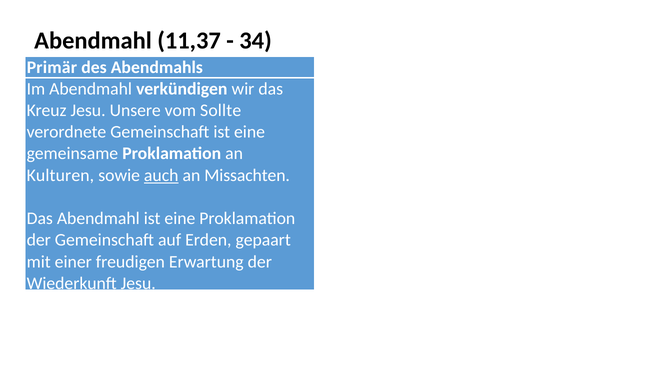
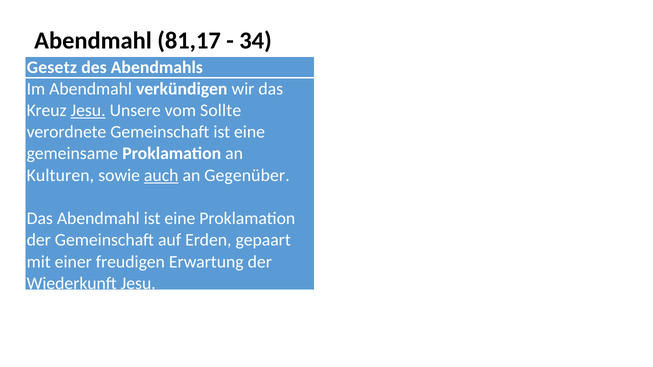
11,37: 11,37 -> 81,17
Primär: Primär -> Gesetz
Jesu at (88, 110) underline: none -> present
Missachten: Missachten -> Gegenüber
